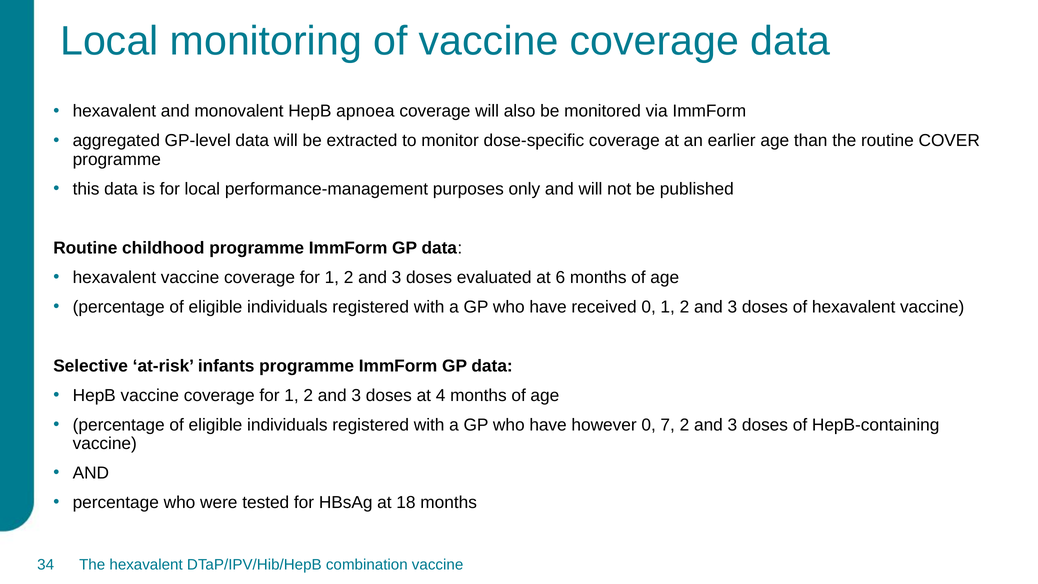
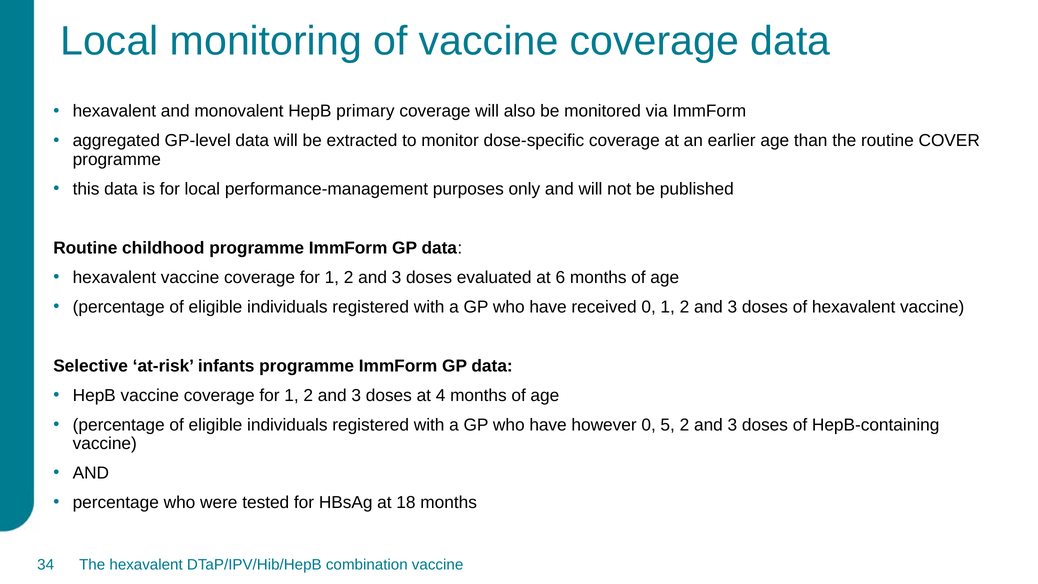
apnoea: apnoea -> primary
7: 7 -> 5
